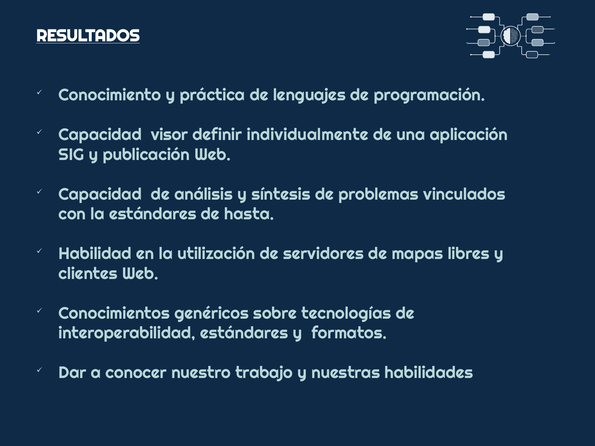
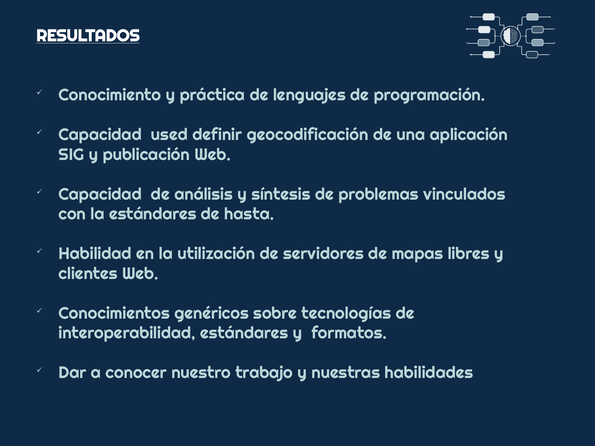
visor: visor -> used
individualmente: individualmente -> geocodificación
